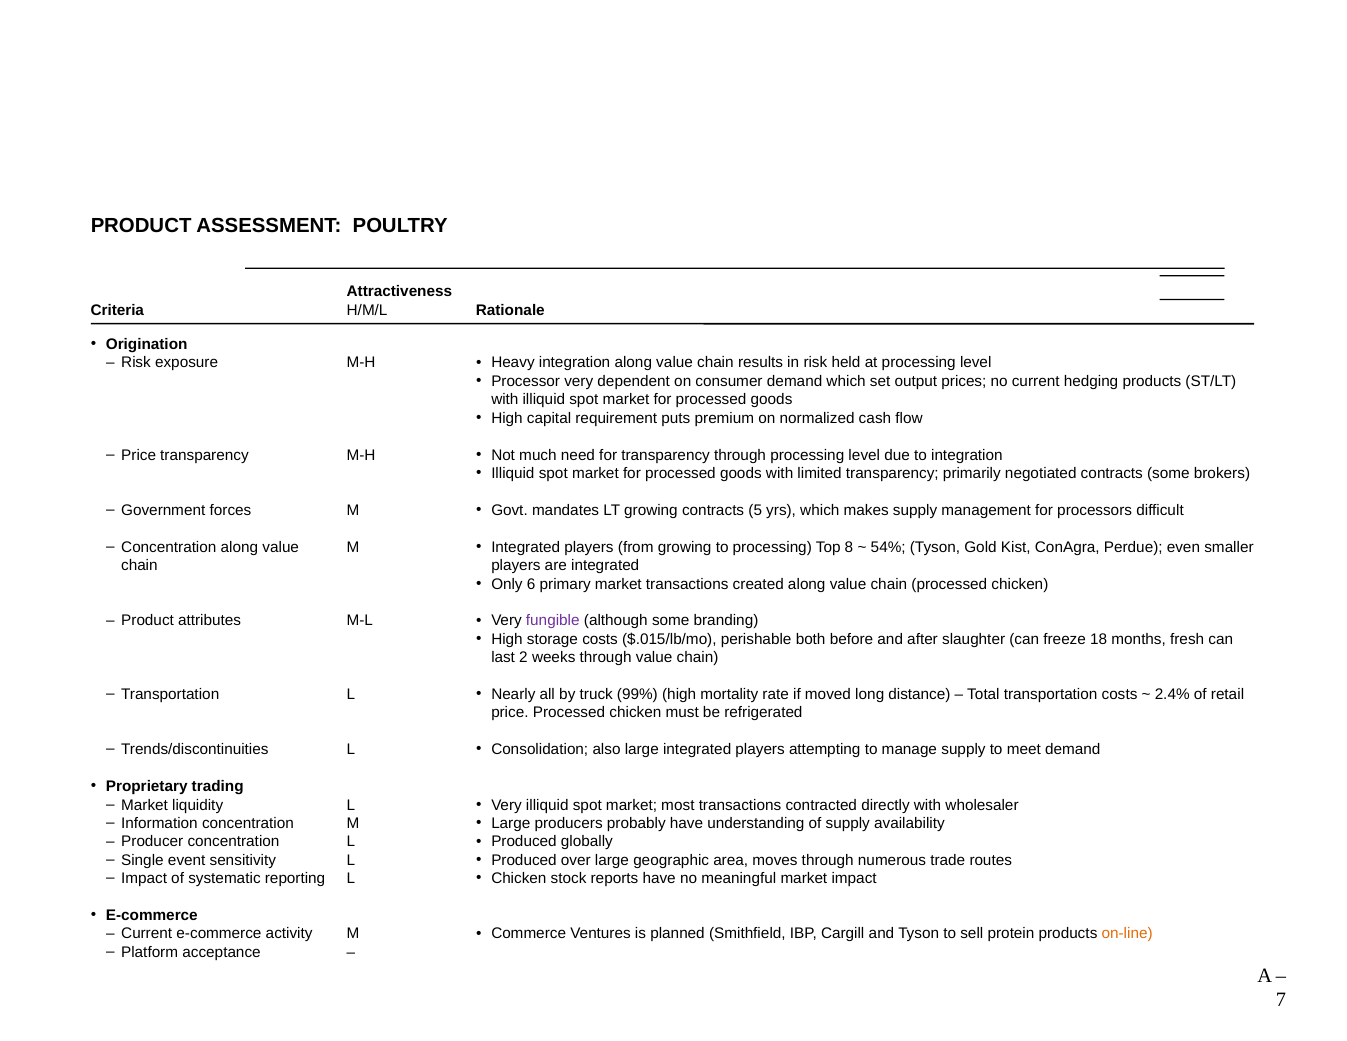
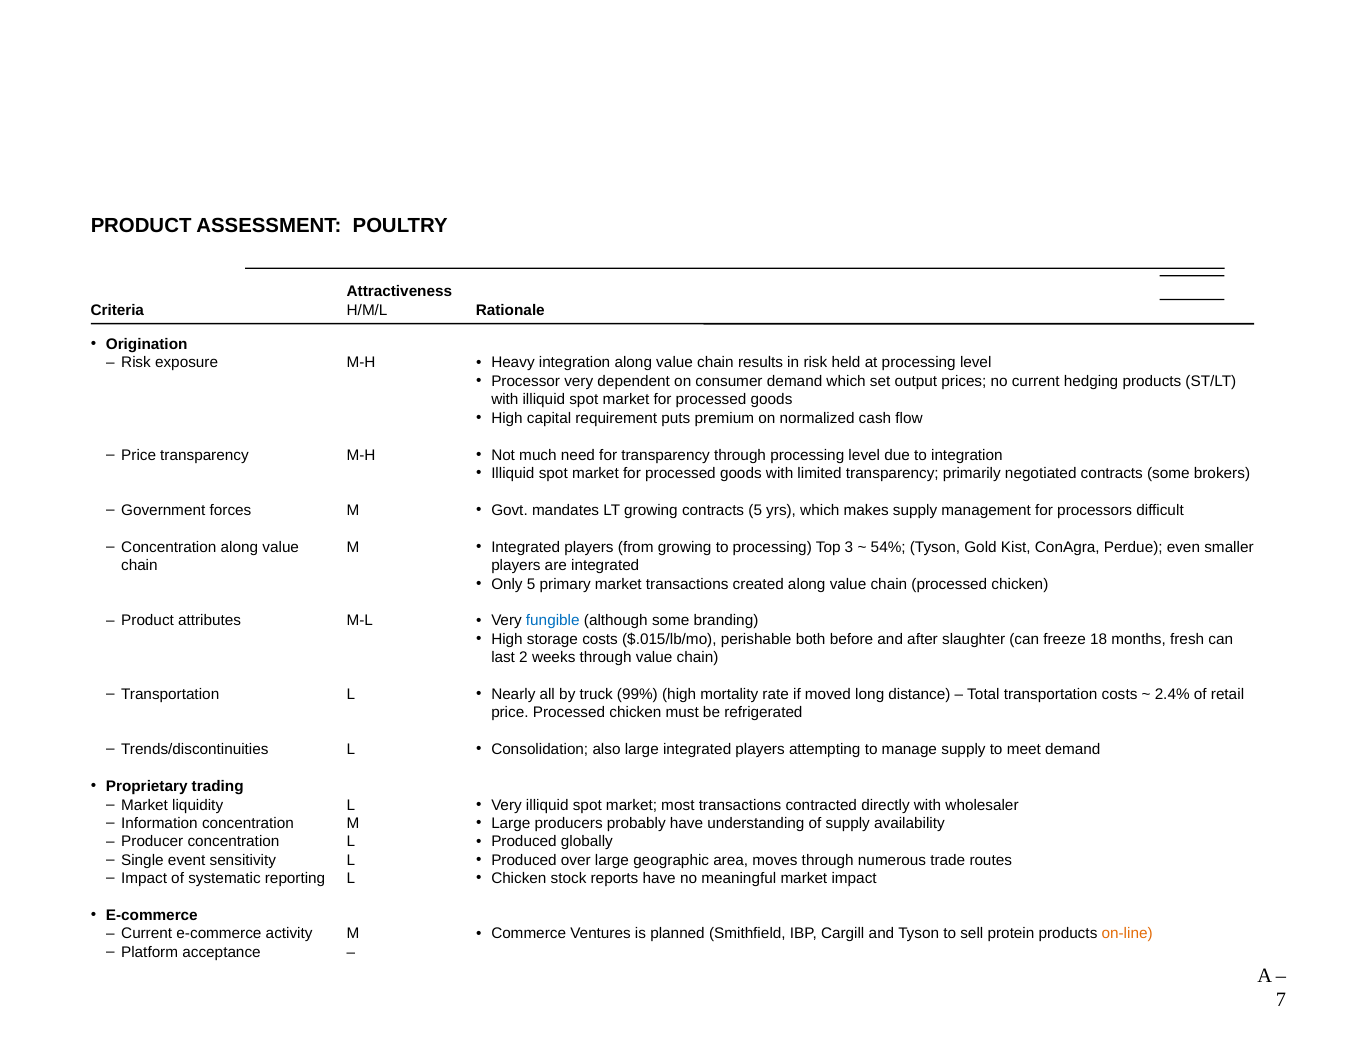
8: 8 -> 3
Only 6: 6 -> 5
fungible colour: purple -> blue
